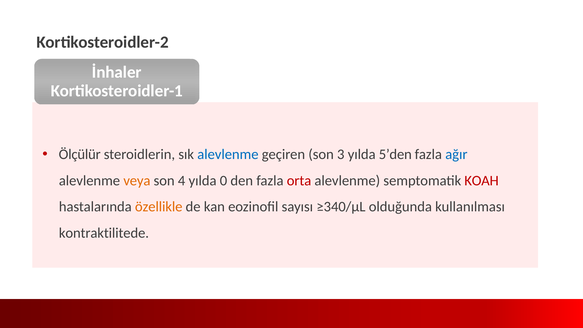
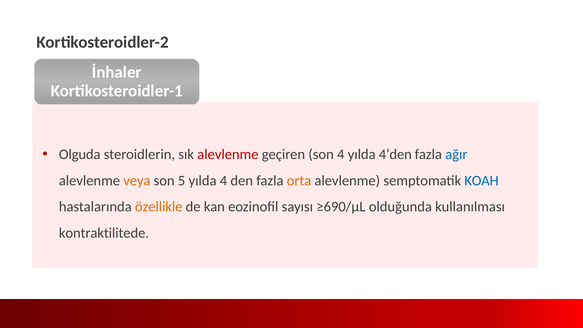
Ölçülür: Ölçülür -> Olguda
alevlenme at (228, 154) colour: blue -> red
son 3: 3 -> 4
5’den: 5’den -> 4’den
4: 4 -> 5
yılda 0: 0 -> 4
orta colour: red -> orange
KOAH colour: red -> blue
≥340/µL: ≥340/µL -> ≥690/µL
